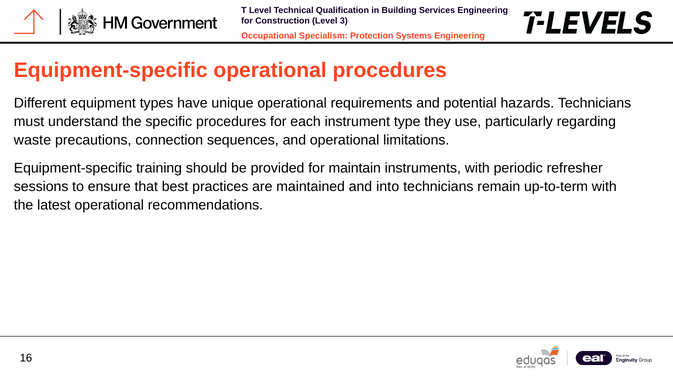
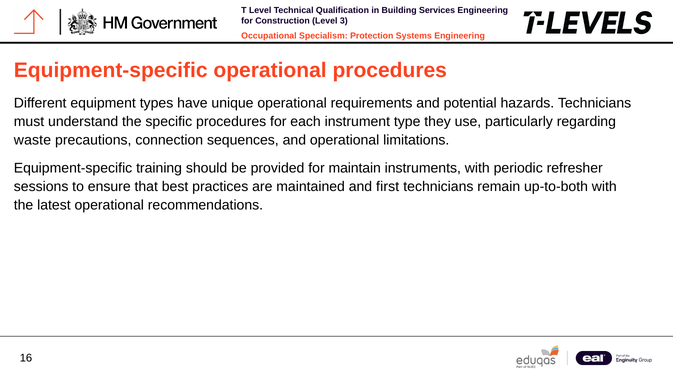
into: into -> first
up-to-term: up-to-term -> up-to-both
